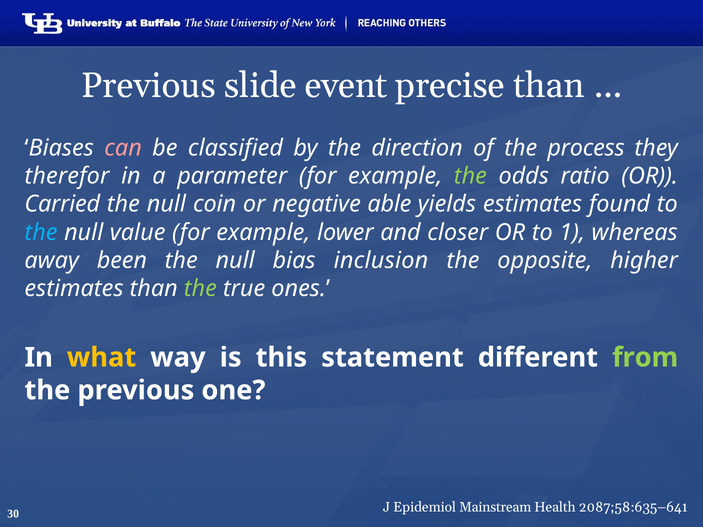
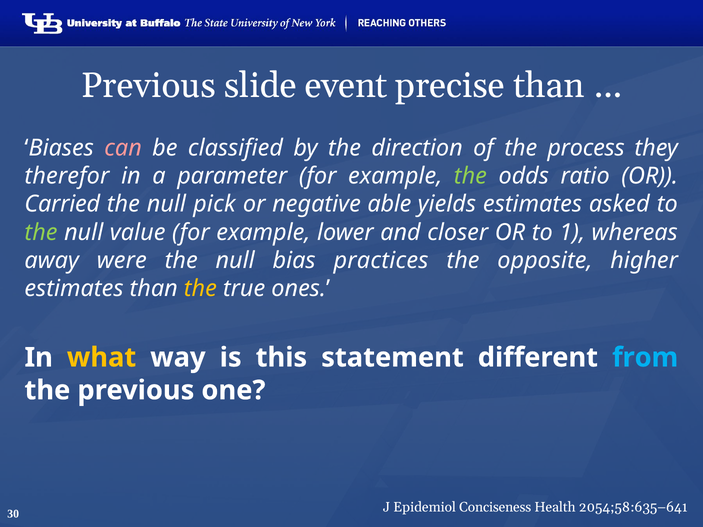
coin: coin -> pick
found: found -> asked
the at (41, 232) colour: light blue -> light green
been: been -> were
inclusion: inclusion -> practices
the at (200, 289) colour: light green -> yellow
from colour: light green -> light blue
Mainstream: Mainstream -> Conciseness
2087;58:635–641: 2087;58:635–641 -> 2054;58:635–641
